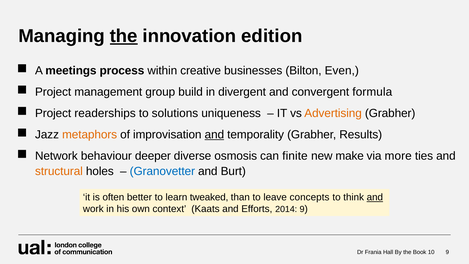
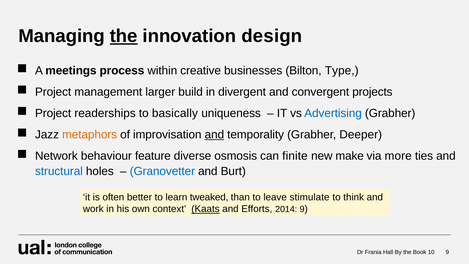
edition: edition -> design
Even: Even -> Type
group: group -> larger
formula: formula -> projects
solutions: solutions -> basically
Advertising colour: orange -> blue
Results: Results -> Deeper
deeper: deeper -> feature
structural colour: orange -> blue
concepts: concepts -> stimulate
and at (375, 197) underline: present -> none
Kaats underline: none -> present
